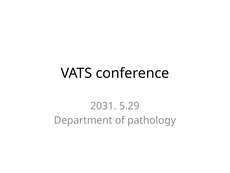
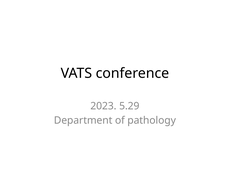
2031: 2031 -> 2023
